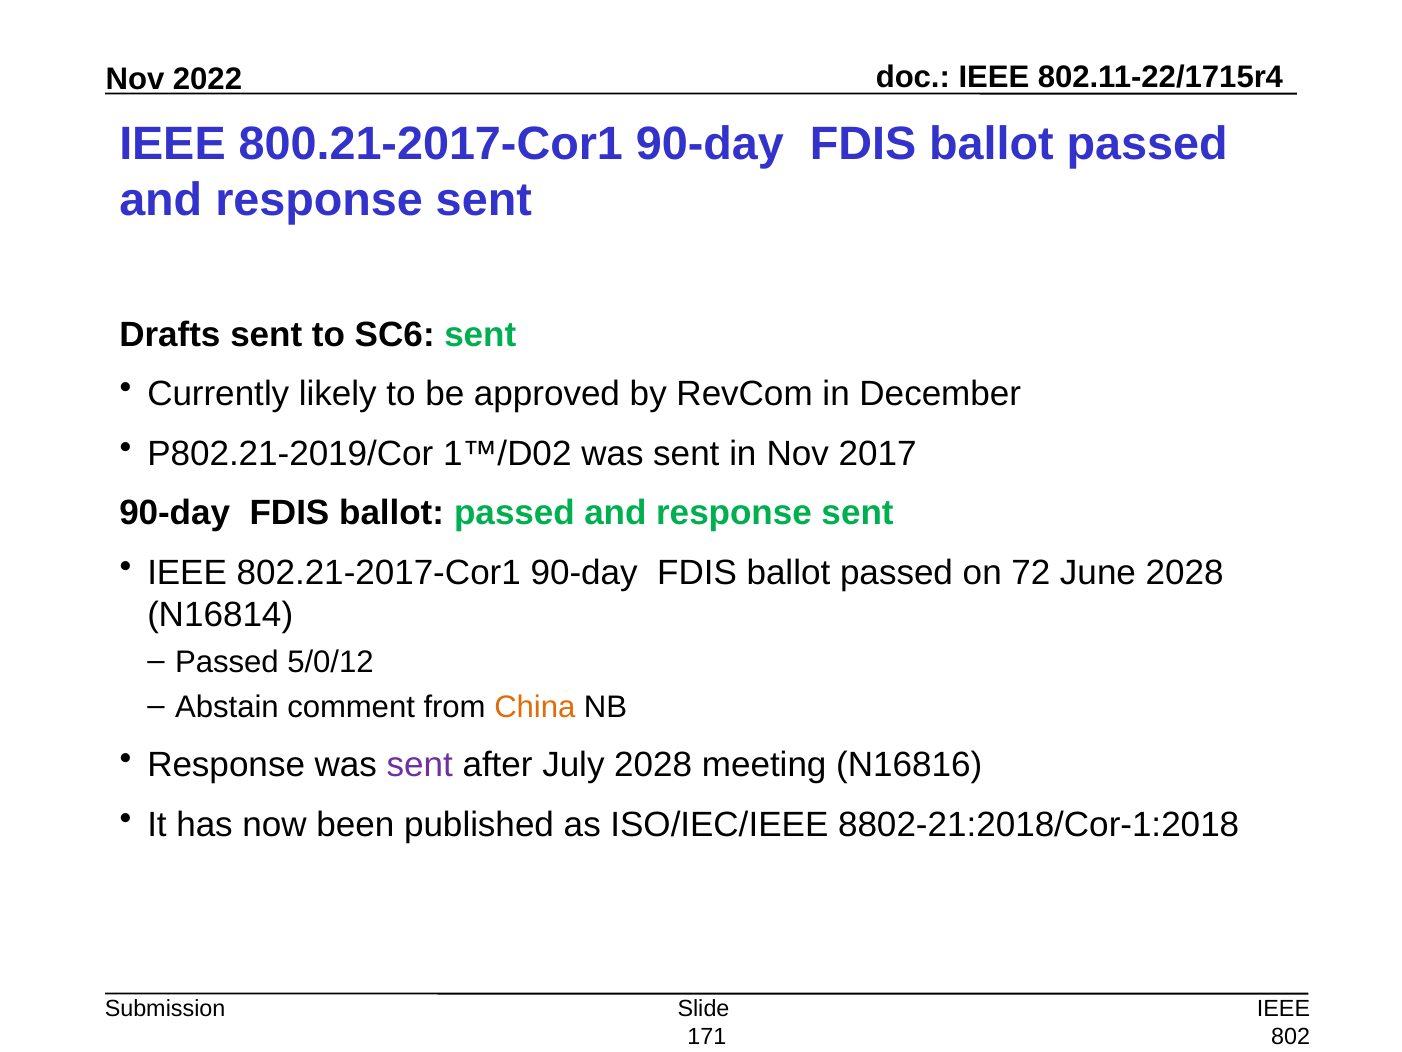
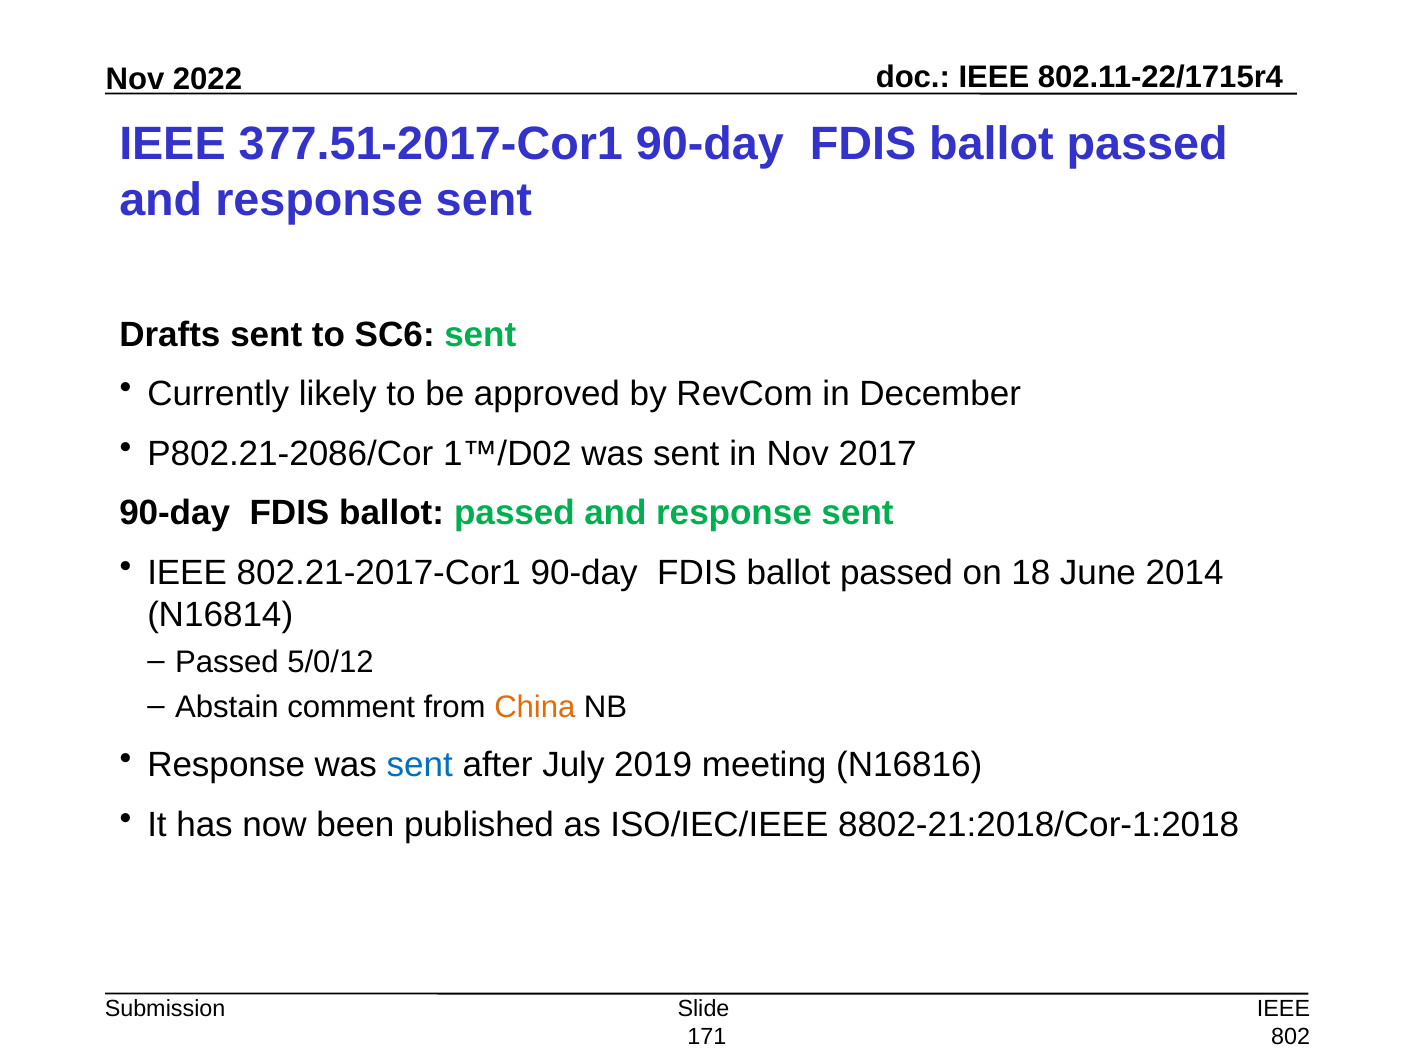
800.21-2017-Cor1: 800.21-2017-Cor1 -> 377.51-2017-Cor1
P802.21-2019/Cor: P802.21-2019/Cor -> P802.21-2086/Cor
72: 72 -> 18
June 2028: 2028 -> 2014
sent at (420, 765) colour: purple -> blue
July 2028: 2028 -> 2019
